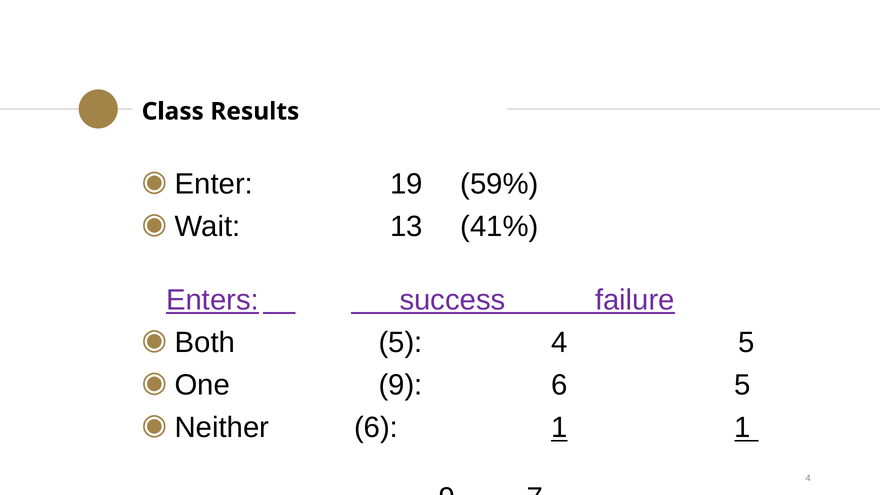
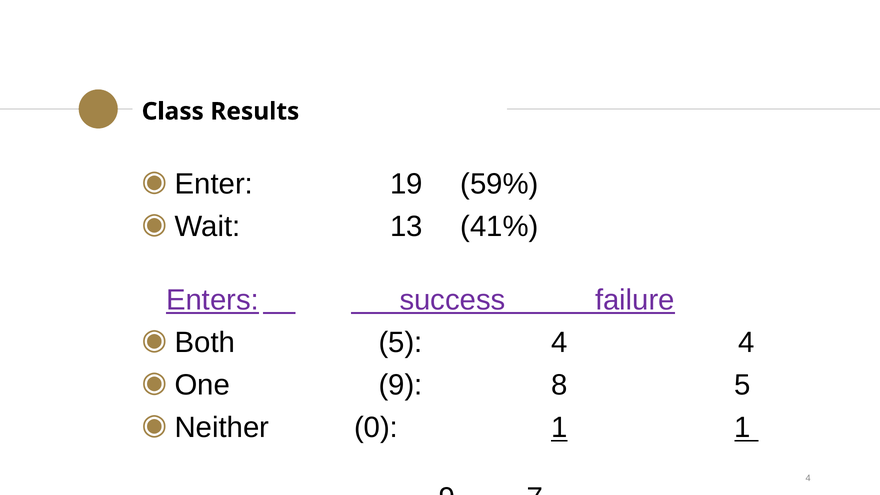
4 5: 5 -> 4
9 6: 6 -> 8
Neither 6: 6 -> 0
